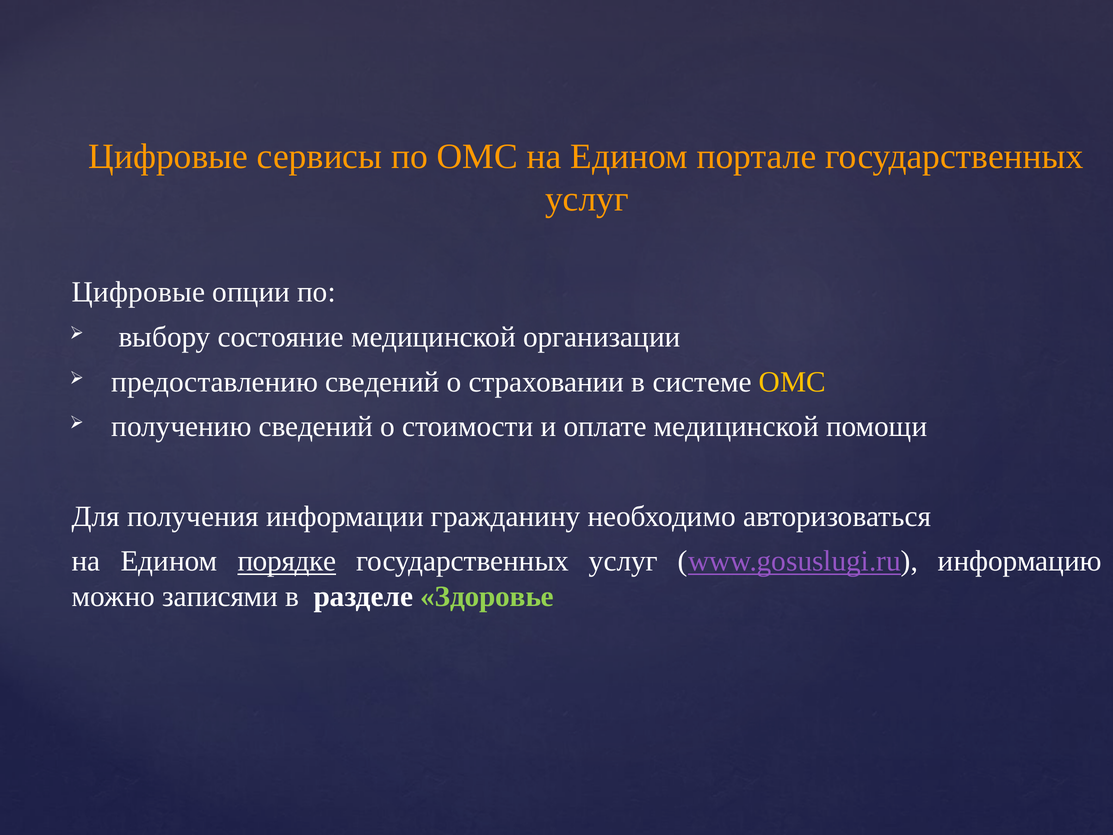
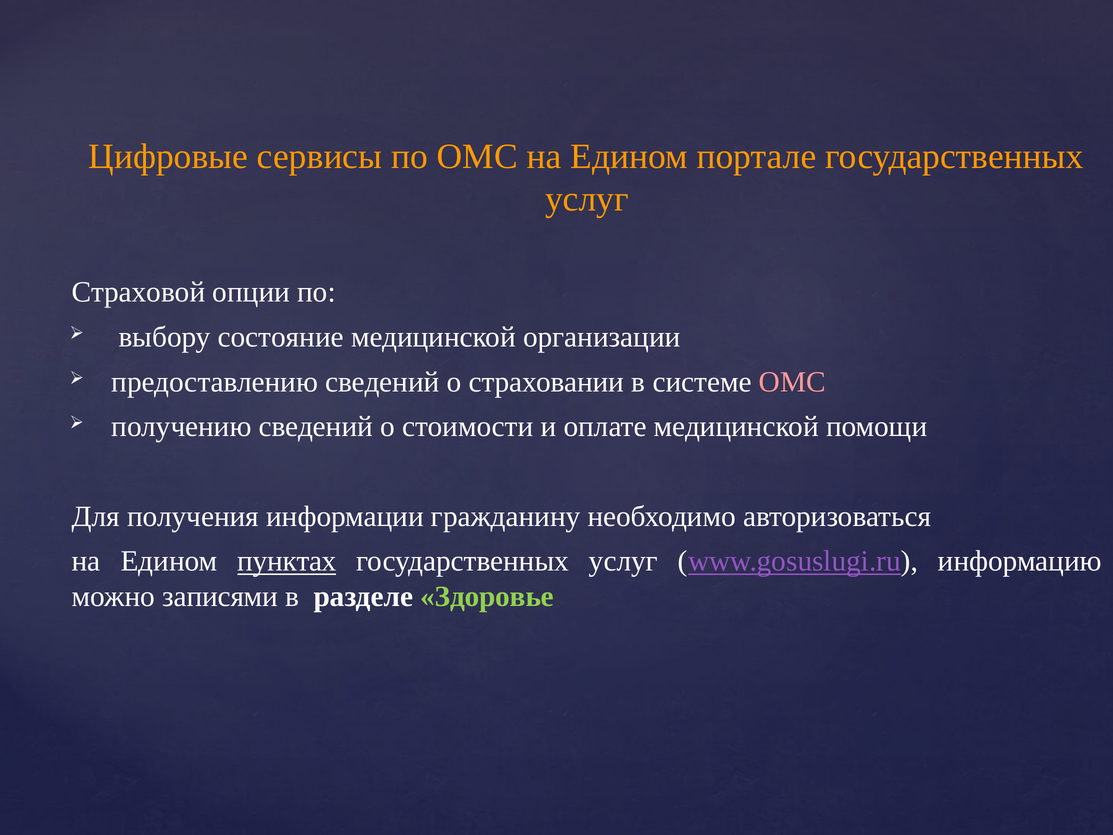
Цифровые at (138, 292): Цифровые -> Страховой
ОМС at (792, 382) colour: yellow -> pink
порядке: порядке -> пунктах
